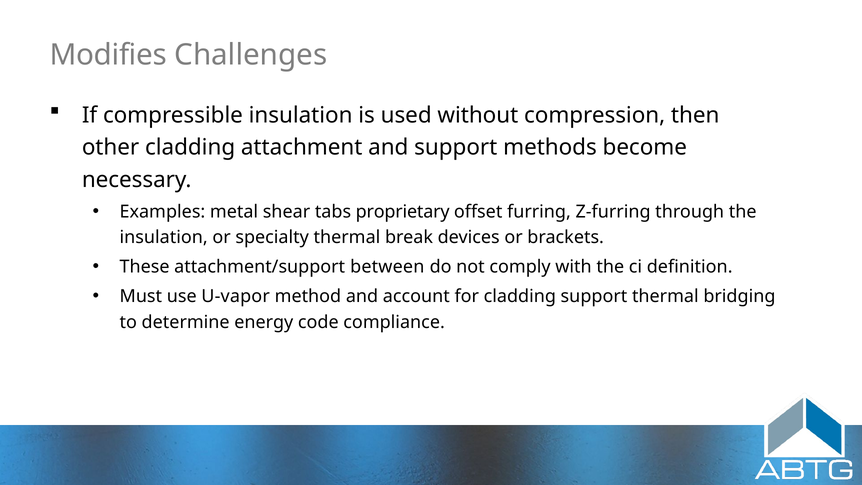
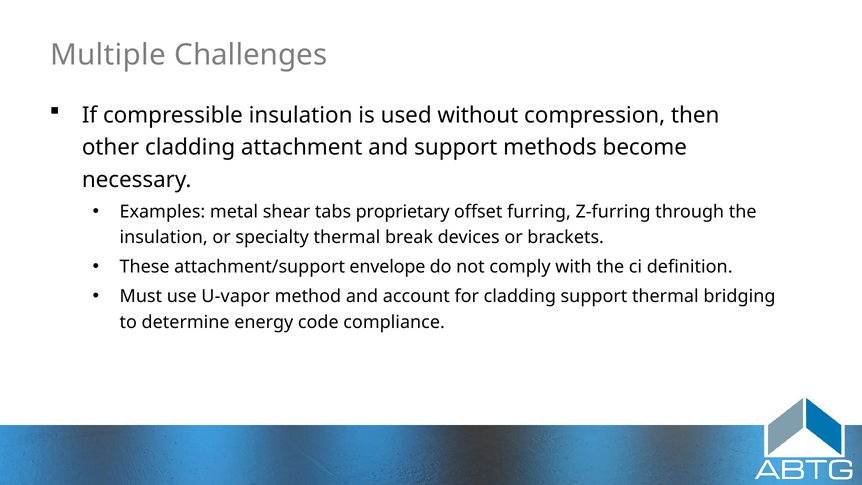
Modifies: Modifies -> Multiple
between: between -> envelope
